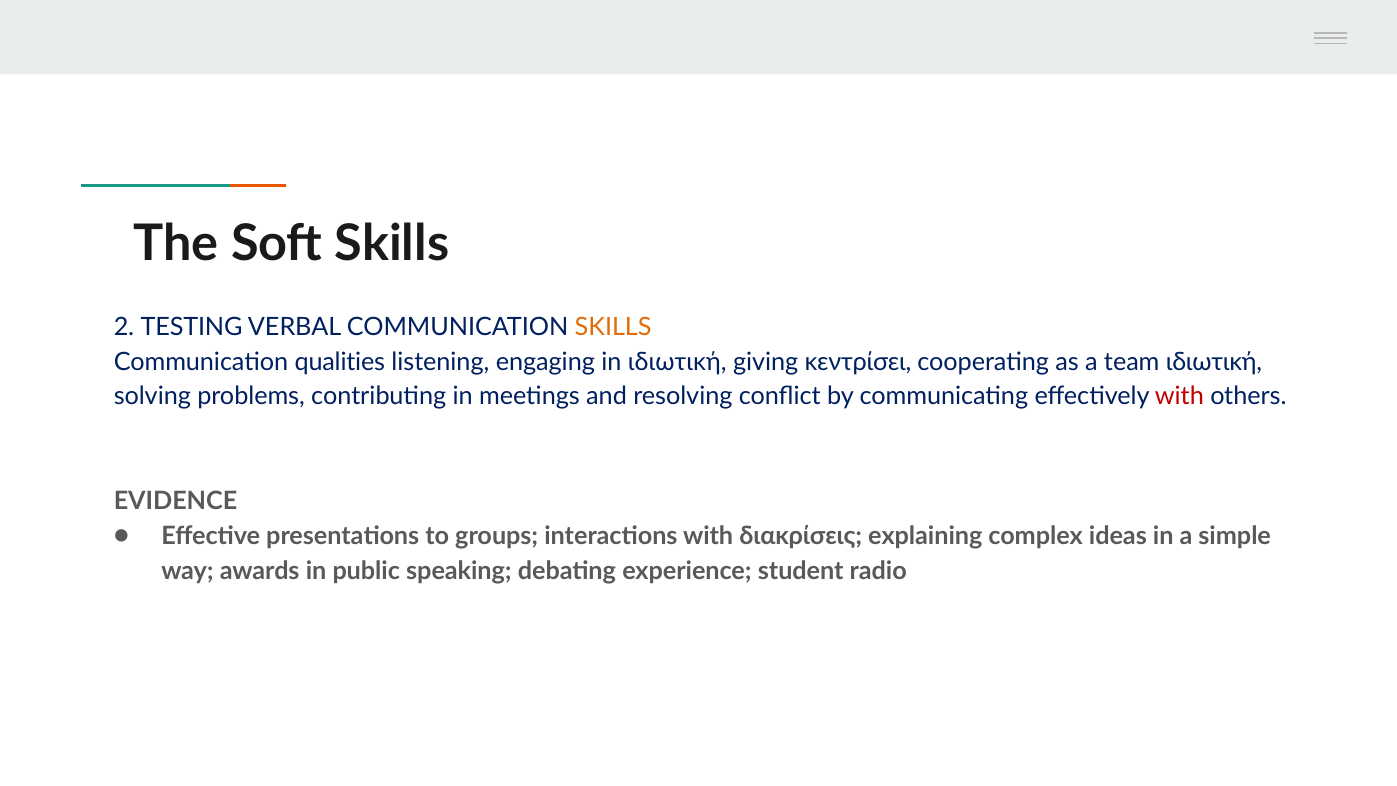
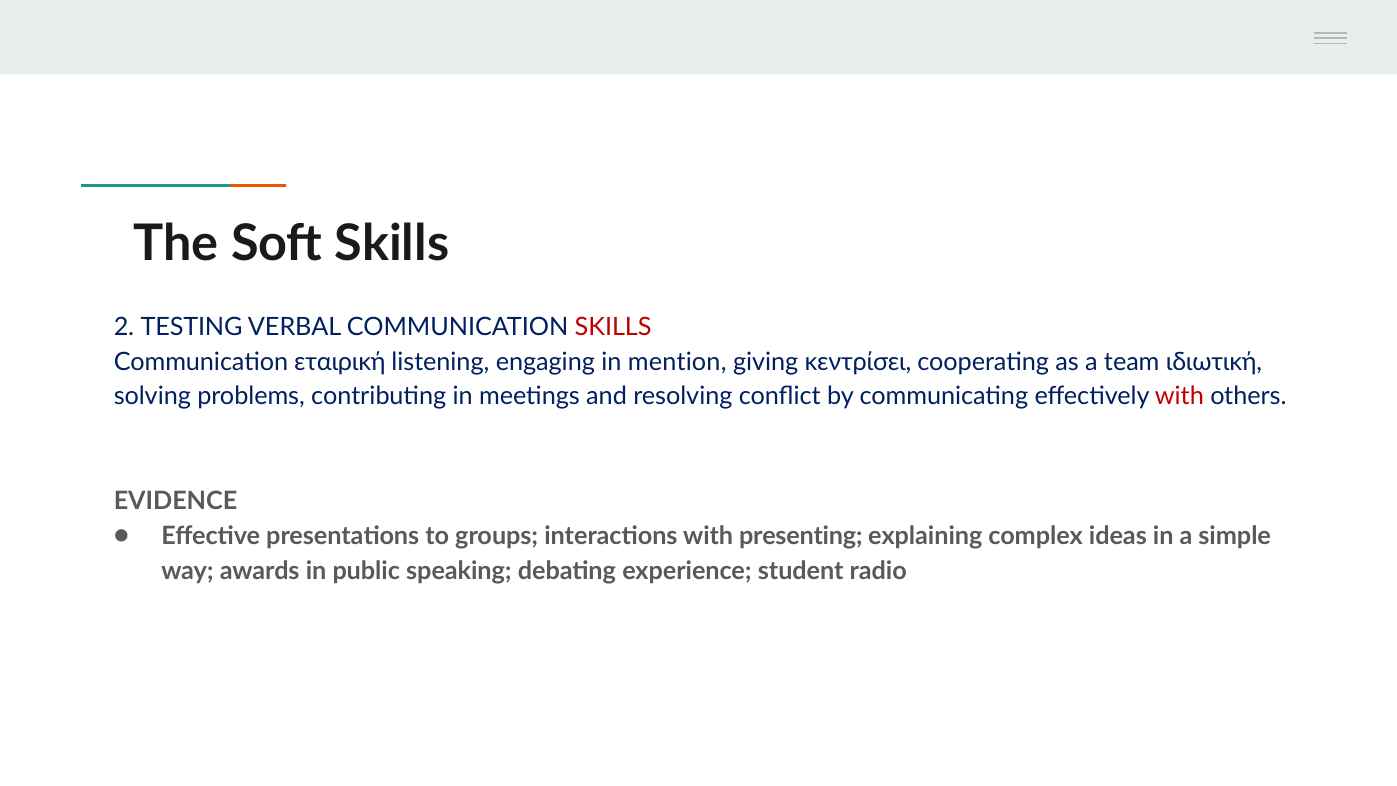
SKILLS at (613, 327) colour: orange -> red
qualities: qualities -> εταιρική
in ιδιωτική: ιδιωτική -> mention
διακρίσεις: διακρίσεις -> presenting
